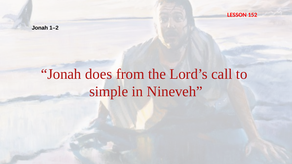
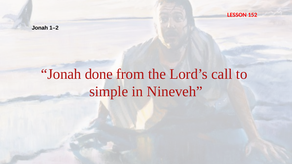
does: does -> done
